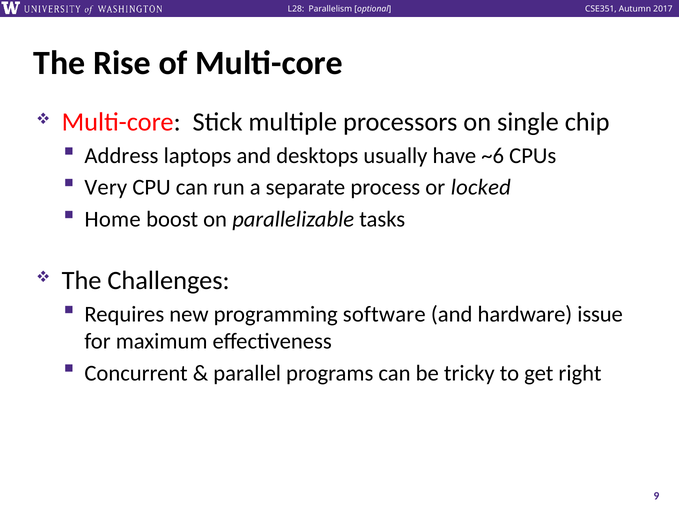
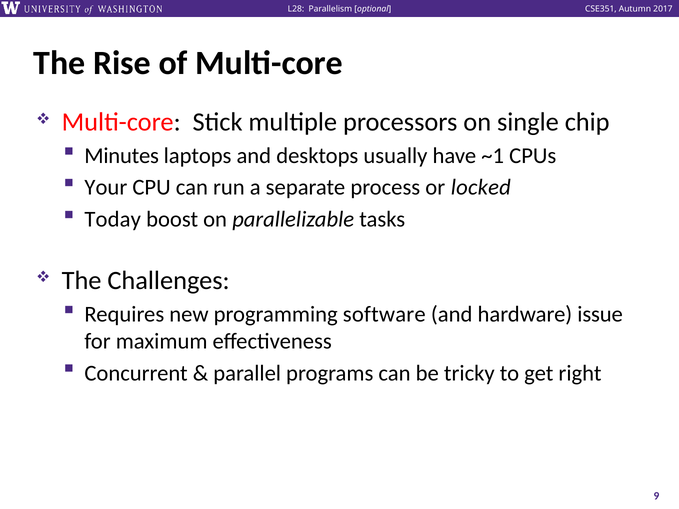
Address: Address -> Minutes
~6: ~6 -> ~1
Very: Very -> Your
Home: Home -> Today
